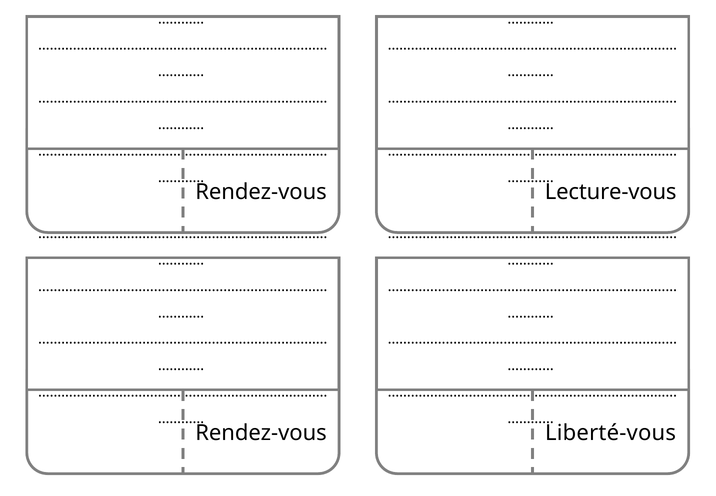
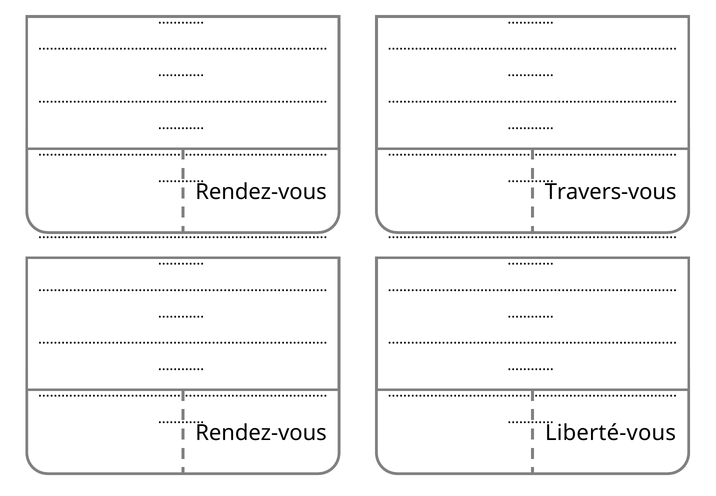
Lecture-vous: Lecture-vous -> Travers-vous
